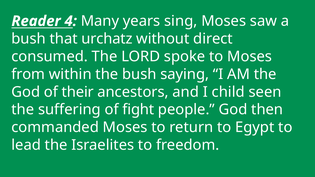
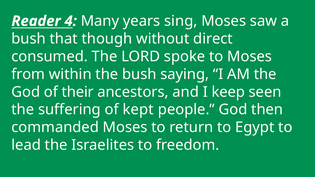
urchatz: urchatz -> though
child: child -> keep
fight: fight -> kept
